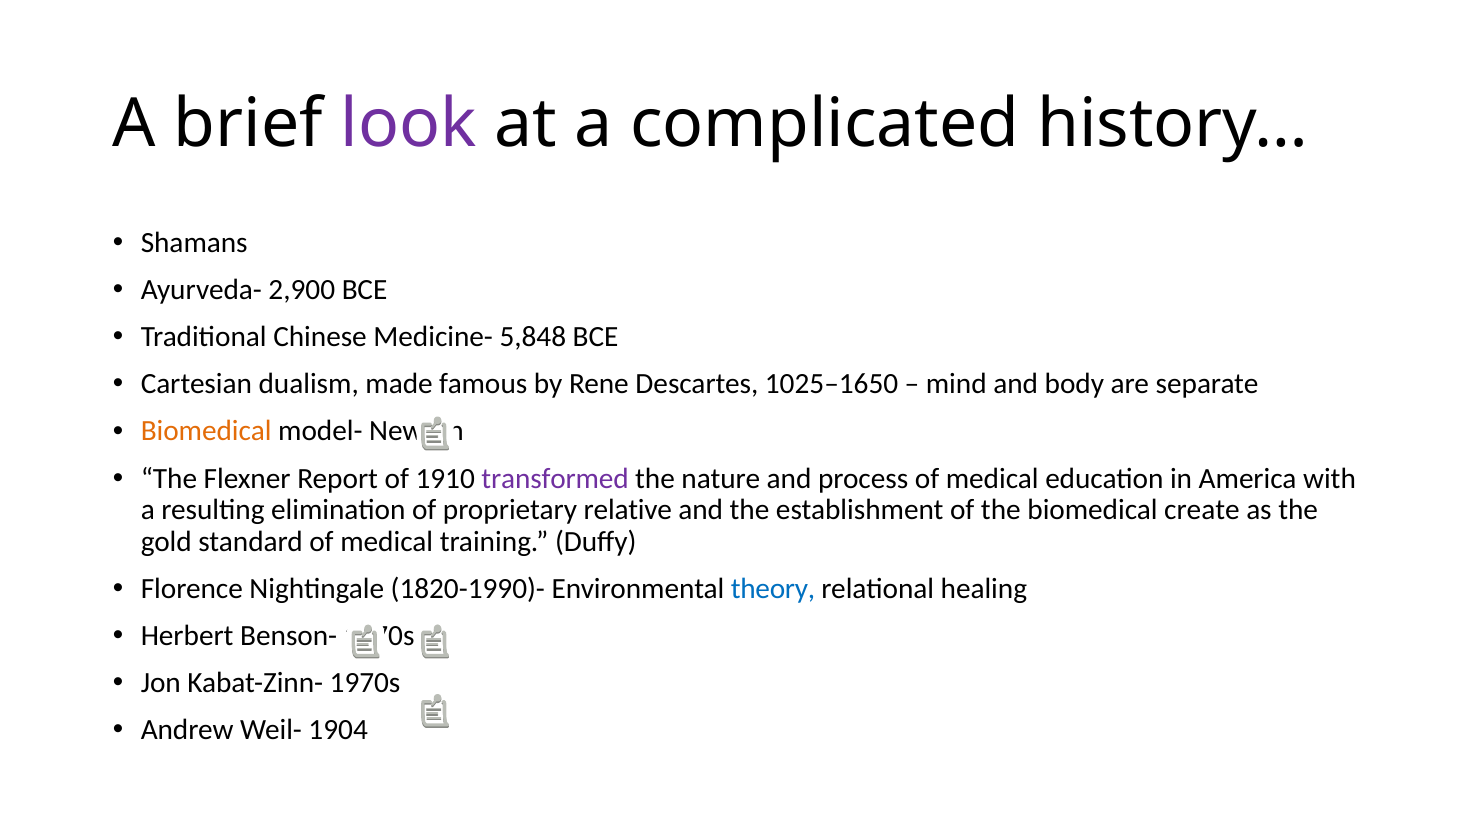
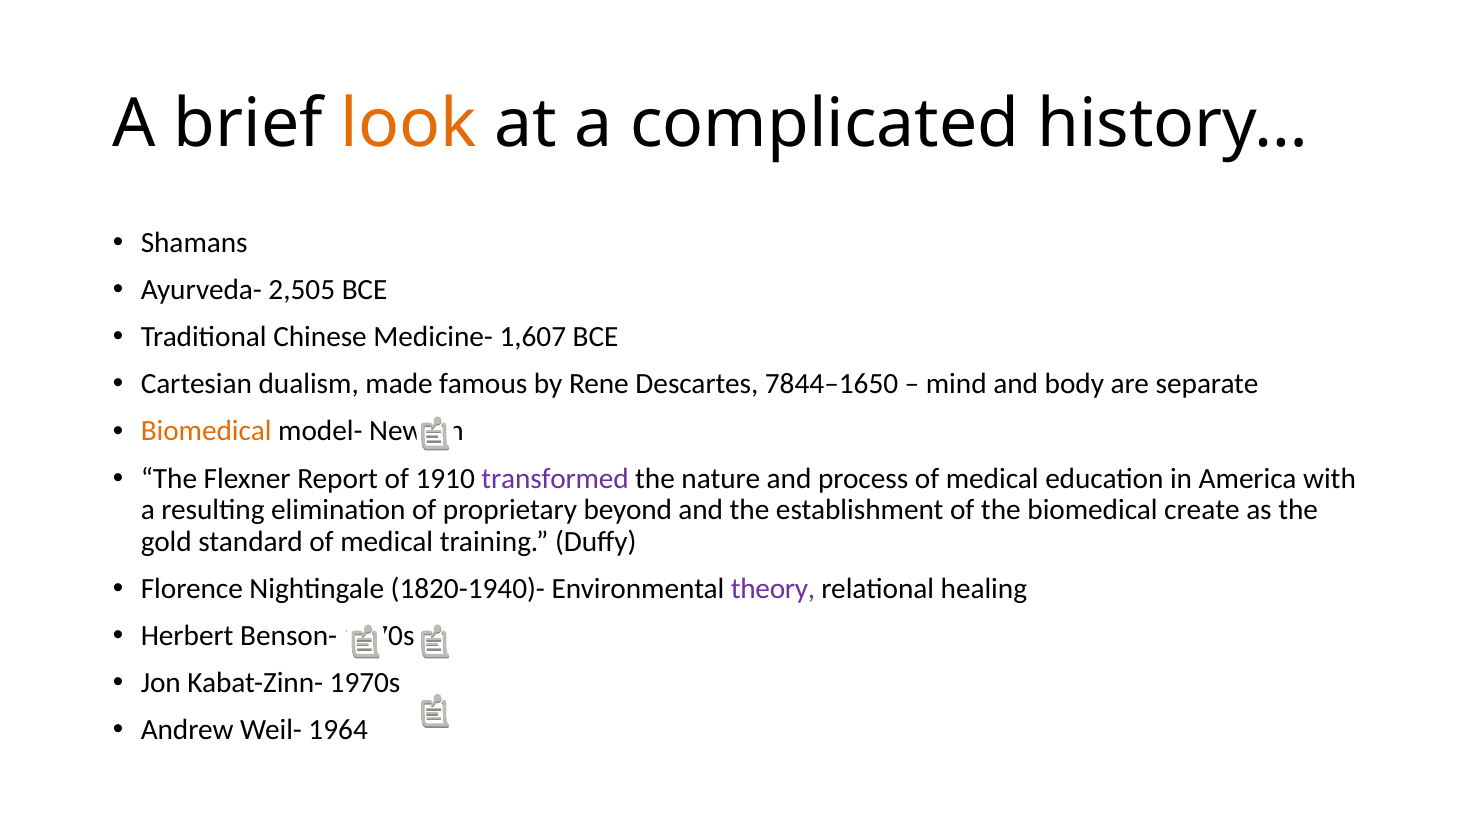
look colour: purple -> orange
2,900: 2,900 -> 2,505
5,848: 5,848 -> 1,607
1025–1650: 1025–1650 -> 7844–1650
relative: relative -> beyond
1820-1990)-: 1820-1990)- -> 1820-1940)-
theory colour: blue -> purple
1904: 1904 -> 1964
